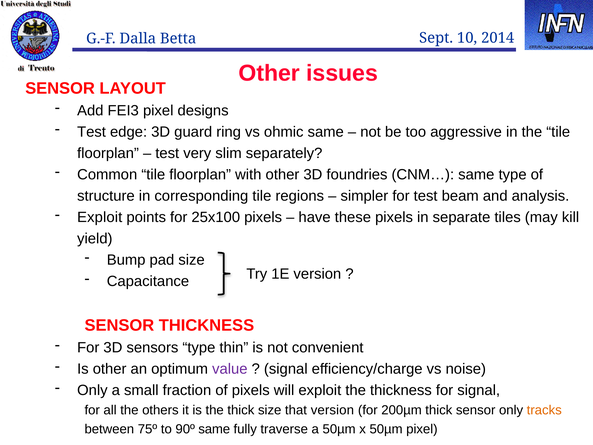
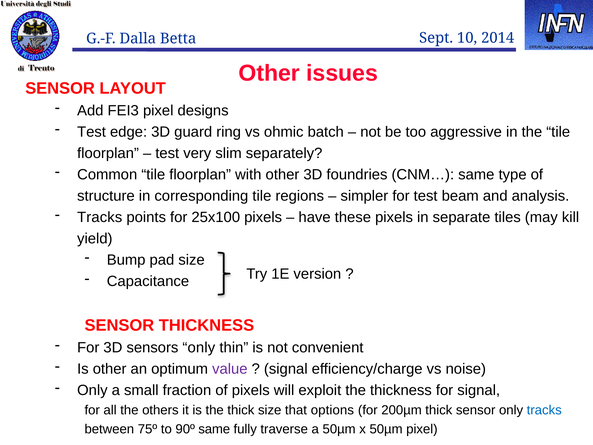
ohmic same: same -> batch
Exploit at (100, 217): Exploit -> Tracks
sensors type: type -> only
that version: version -> options
tracks at (544, 410) colour: orange -> blue
